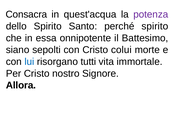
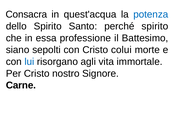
potenza colour: purple -> blue
onnipotente: onnipotente -> professione
tutti: tutti -> agli
Allora: Allora -> Carne
